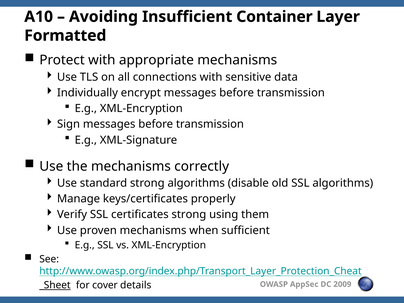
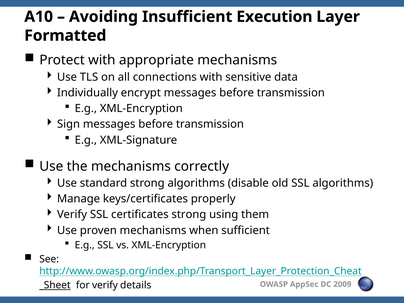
Container: Container -> Execution
for cover: cover -> verify
